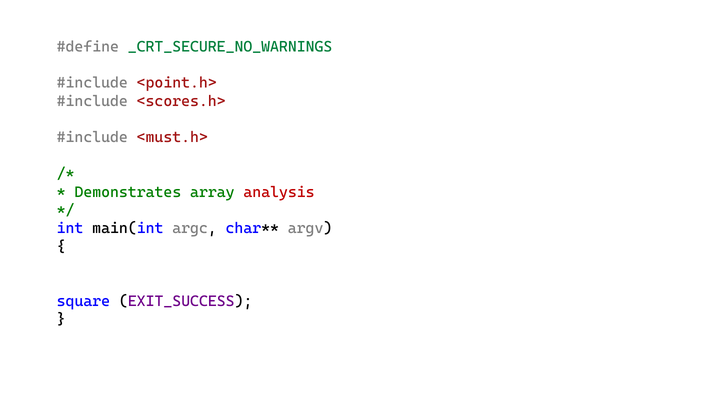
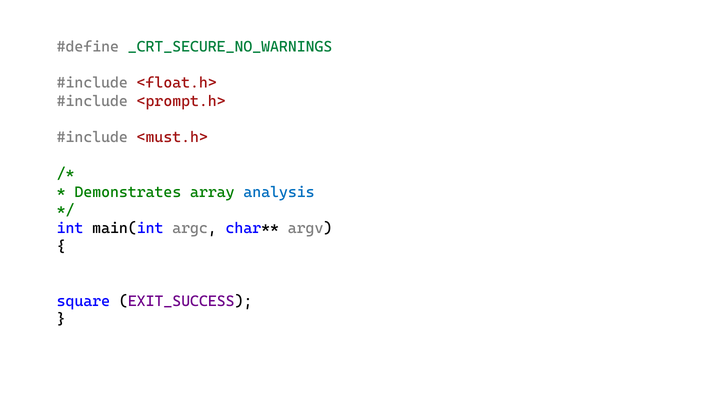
<point.h>: <point.h> -> <float.h>
<scores.h>: <scores.h> -> <prompt.h>
analysis colour: red -> blue
